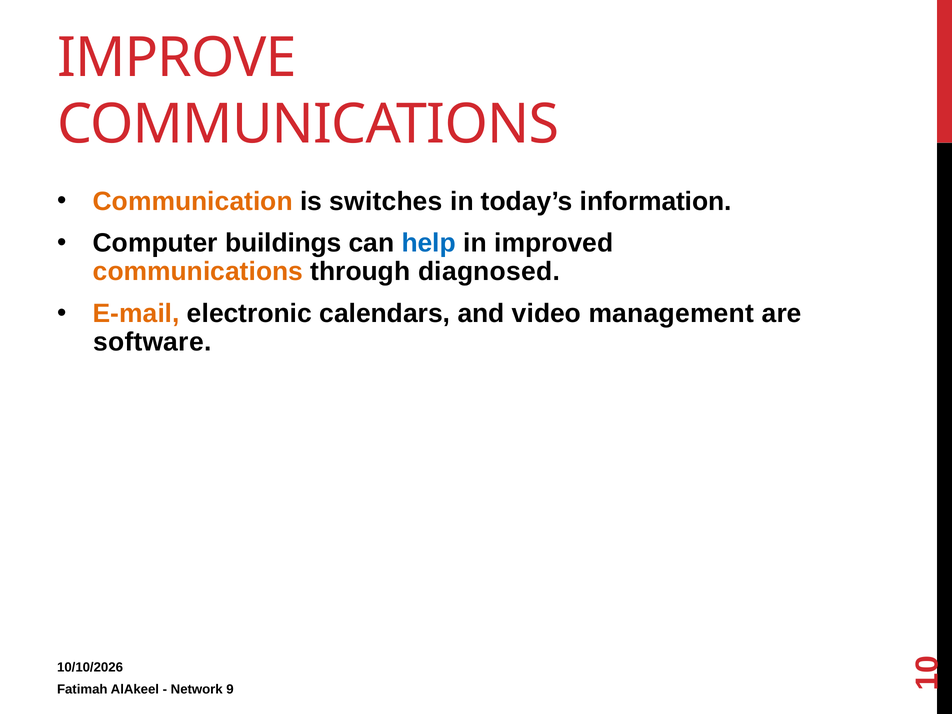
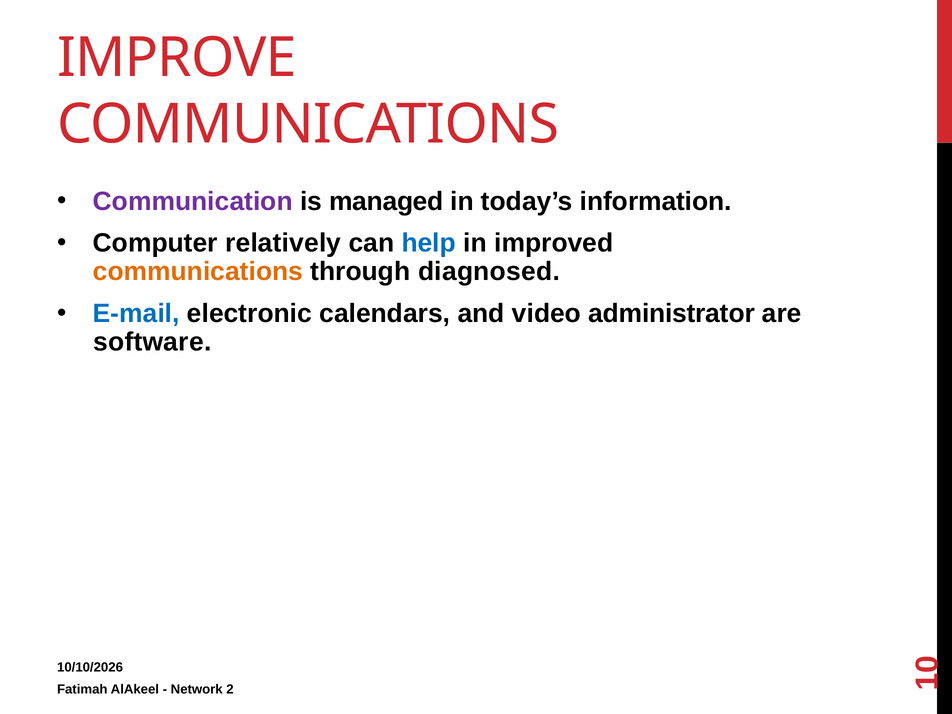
Communication colour: orange -> purple
switches: switches -> managed
buildings: buildings -> relatively
E-mail colour: orange -> blue
management: management -> administrator
9: 9 -> 2
